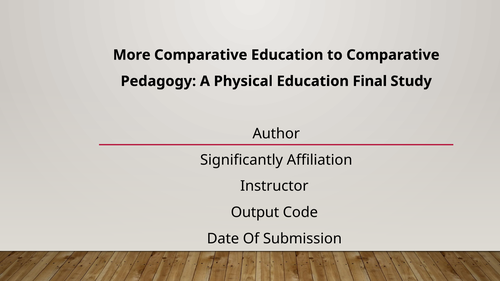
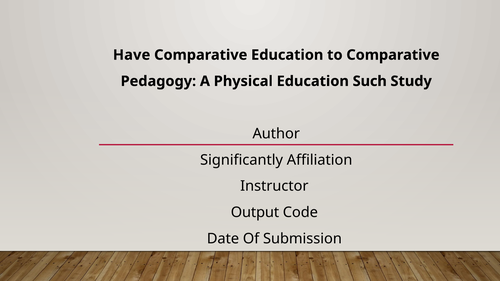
More: More -> Have
Final: Final -> Such
